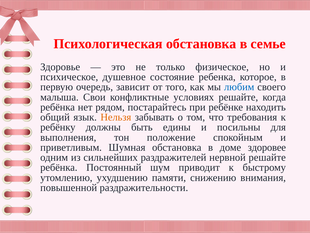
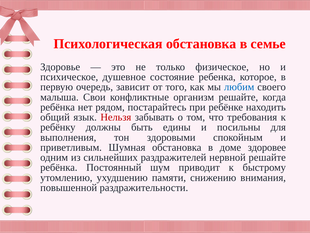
условиях: условиях -> организм
Нельзя colour: orange -> red
положение: положение -> здоровыми
